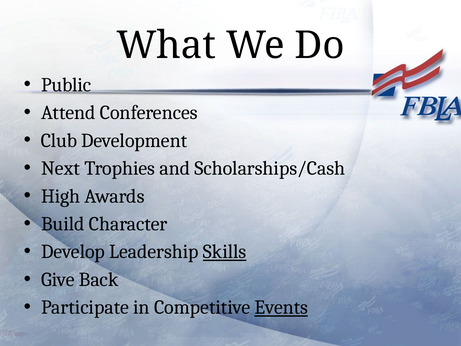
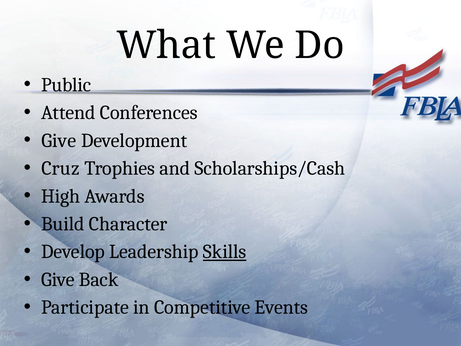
Club at (59, 140): Club -> Give
Next: Next -> Cruz
Events underline: present -> none
